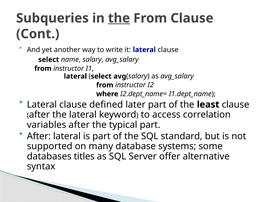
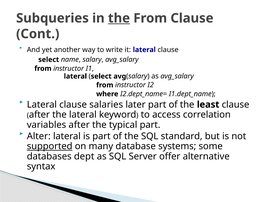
defined: defined -> salaries
After at (39, 136): After -> Alter
supported underline: none -> present
titles: titles -> dept
